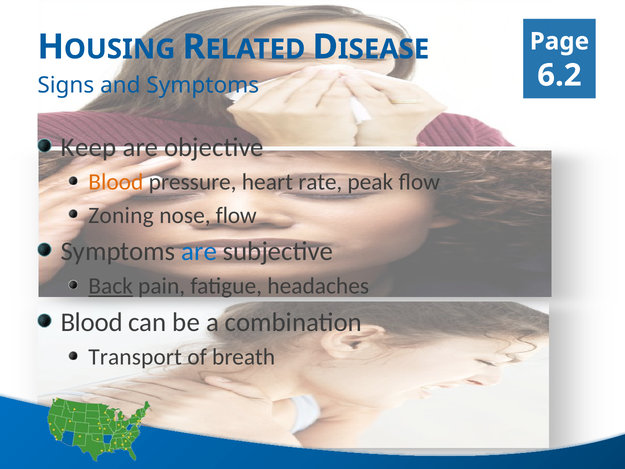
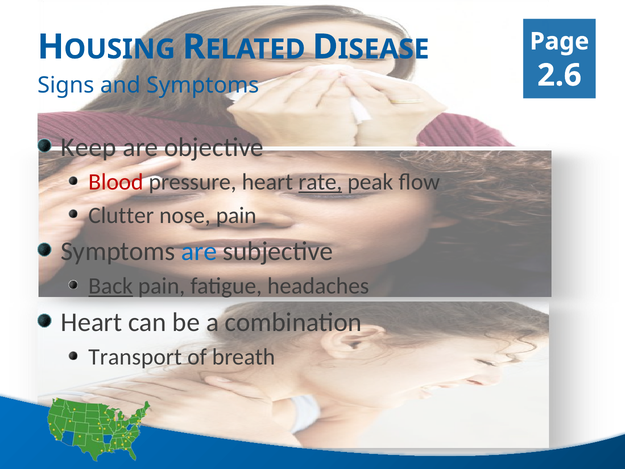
6.2: 6.2 -> 2.6
Blood at (116, 182) colour: orange -> red
rate underline: none -> present
Zoning: Zoning -> Clutter
nose flow: flow -> pain
Blood at (92, 322): Blood -> Heart
